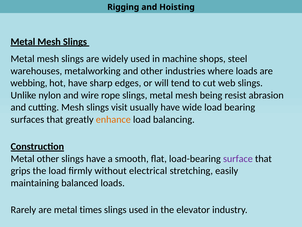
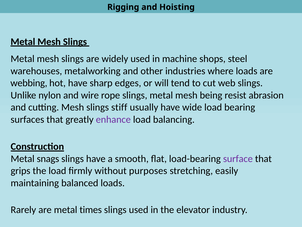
visit: visit -> stiff
enhance colour: orange -> purple
Metal other: other -> snags
electrical: electrical -> purposes
